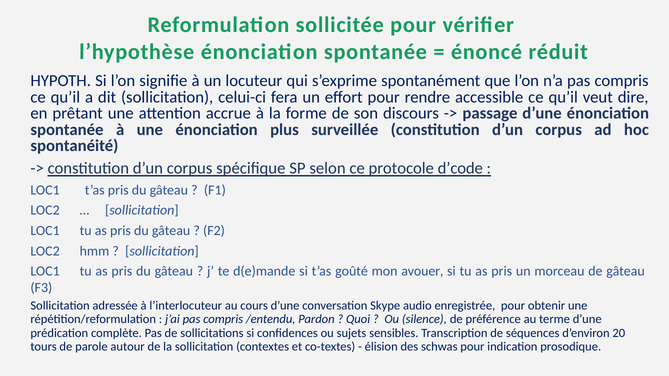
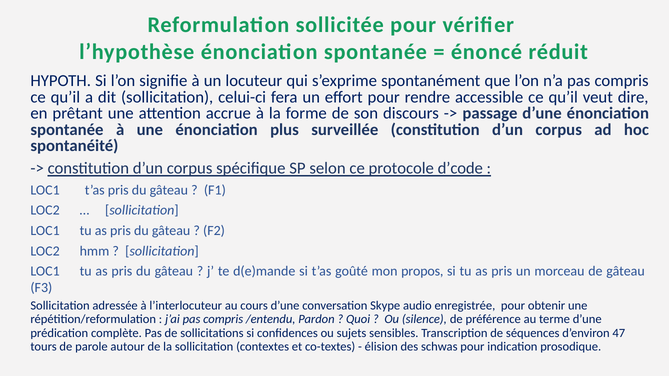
avouer: avouer -> propos
20: 20 -> 47
